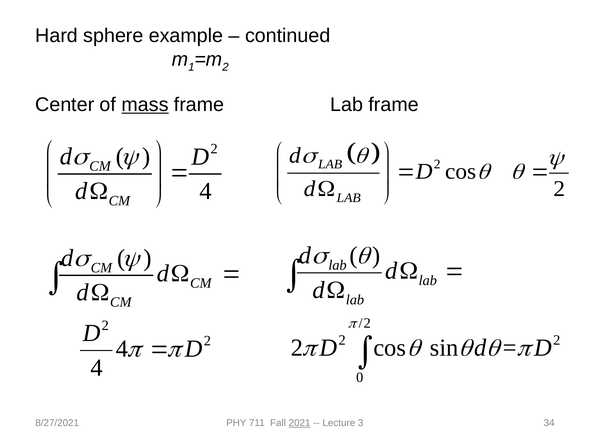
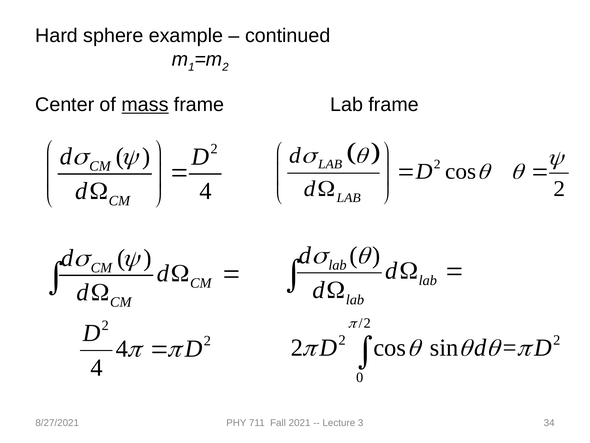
2021 underline: present -> none
